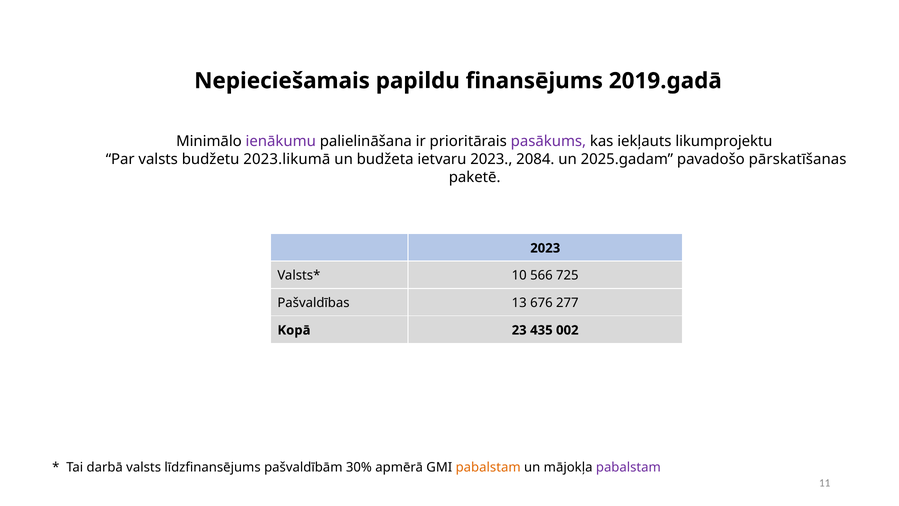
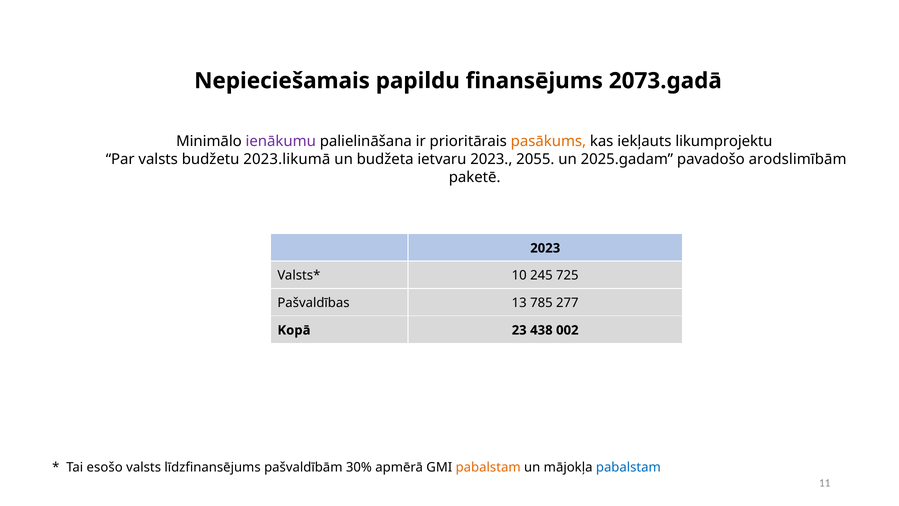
2019.gadā: 2019.gadā -> 2073.gadā
pasākums colour: purple -> orange
2084: 2084 -> 2055
pārskatīšanas: pārskatīšanas -> arodslimībām
566: 566 -> 245
676: 676 -> 785
435: 435 -> 438
darbā: darbā -> esošo
pabalstam at (628, 467) colour: purple -> blue
